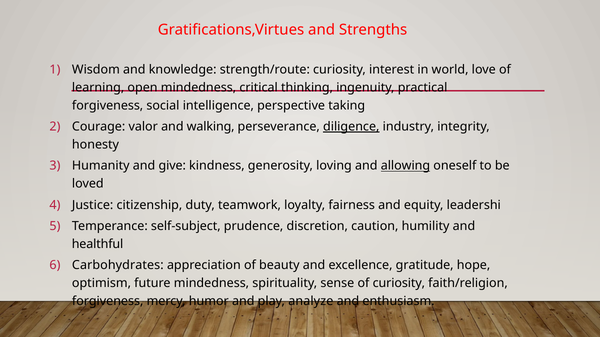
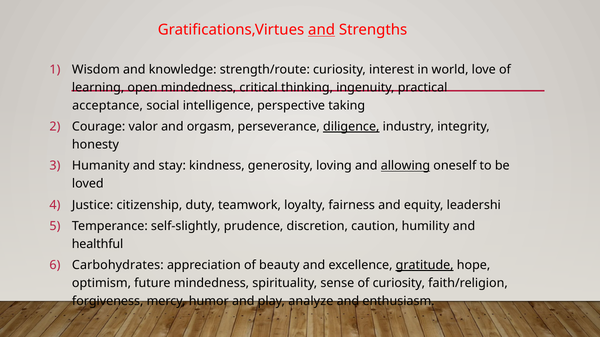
and at (322, 30) underline: none -> present
forgiveness at (108, 106): forgiveness -> acceptance
walking: walking -> orgasm
give: give -> stay
self-subject: self-subject -> self-slightly
gratitude underline: none -> present
